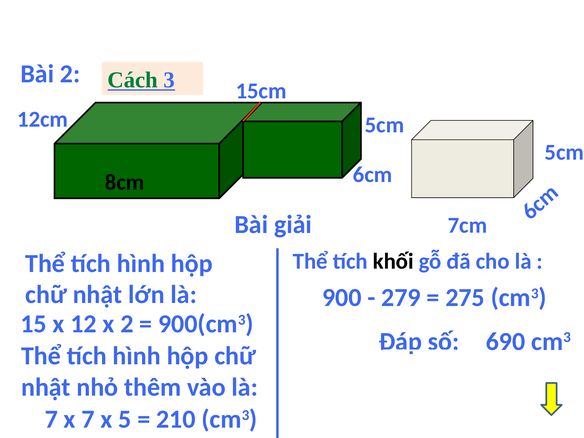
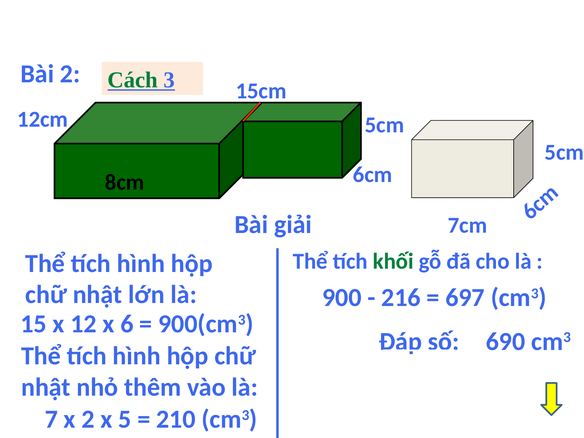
khối colour: black -> green
279: 279 -> 216
275: 275 -> 697
x 2: 2 -> 6
x 7: 7 -> 2
